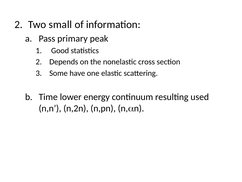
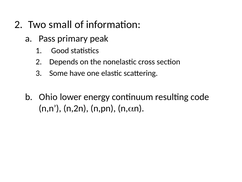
Time: Time -> Ohio
used: used -> code
